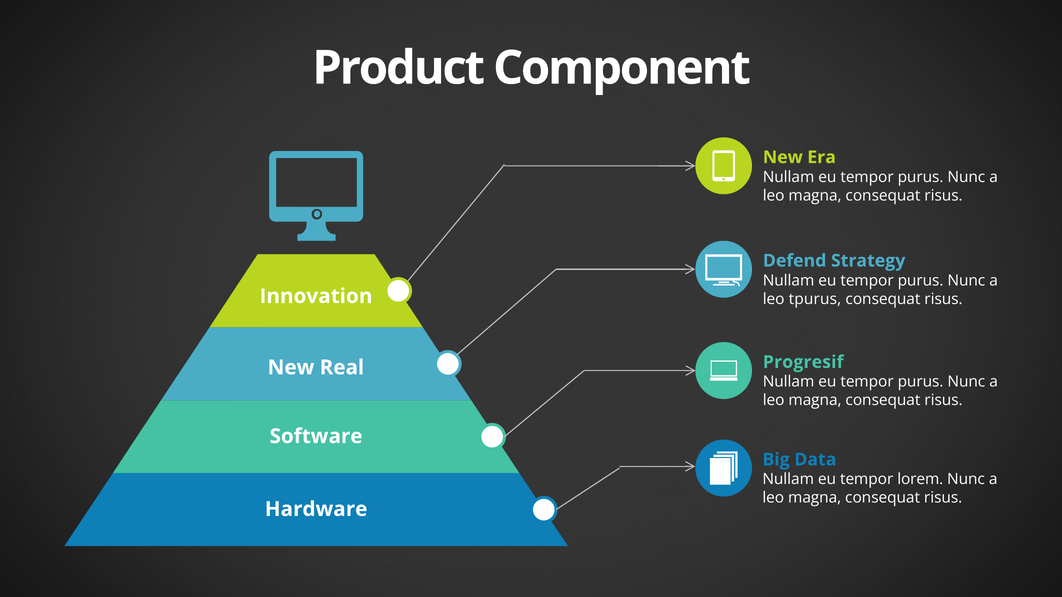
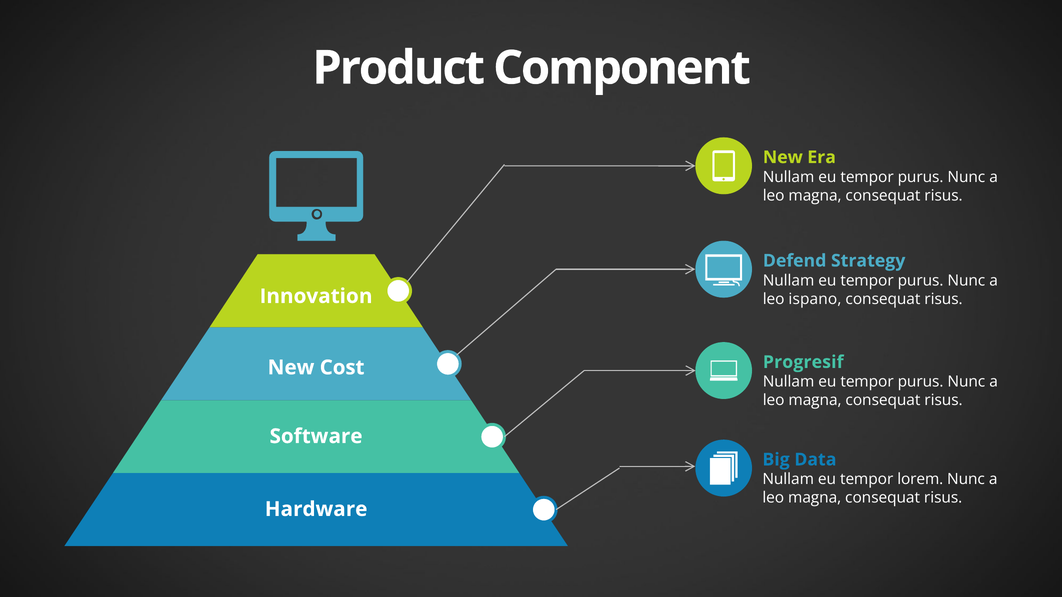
tpurus: tpurus -> ispano
Real: Real -> Cost
